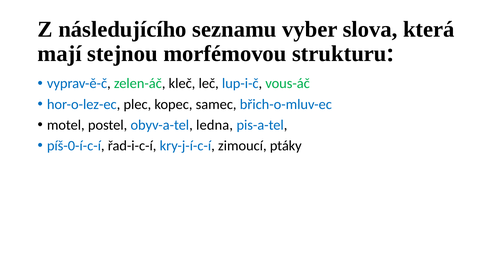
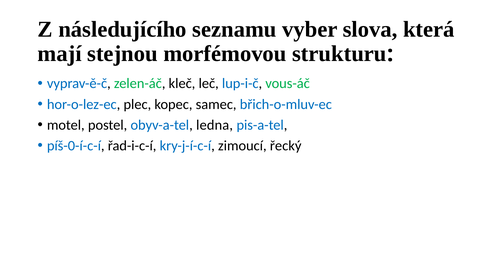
ptáky: ptáky -> řecký
